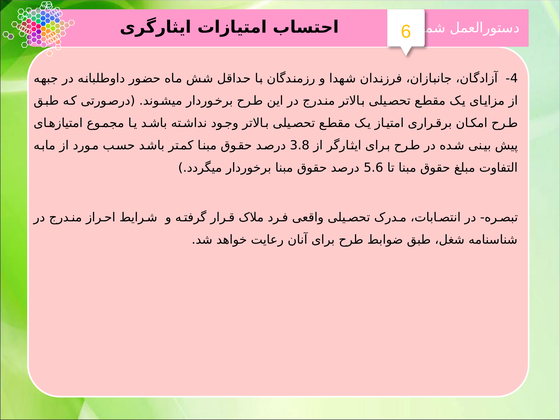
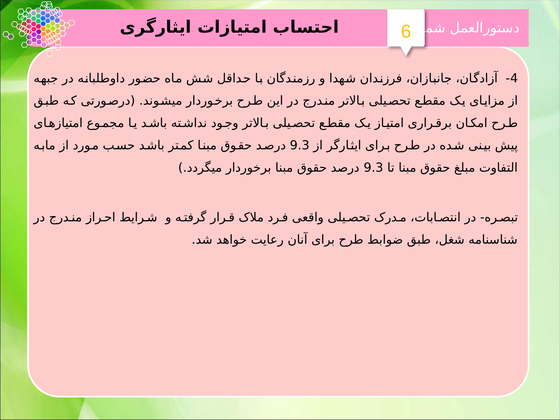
3.8 at (300, 145): 3.8 -> 9.3
5.6 at (373, 168): 5.6 -> 9.3
